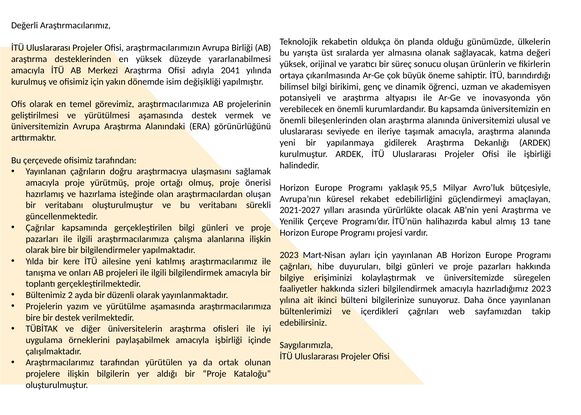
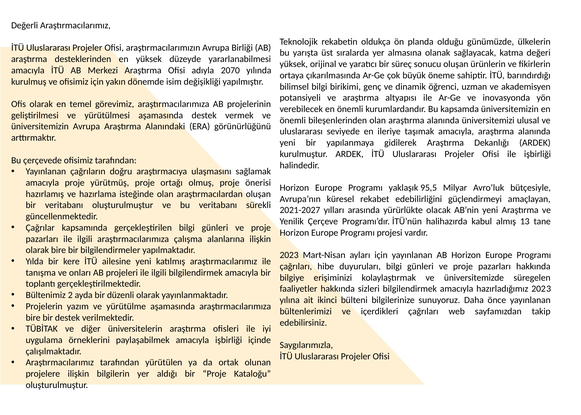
2041: 2041 -> 2070
